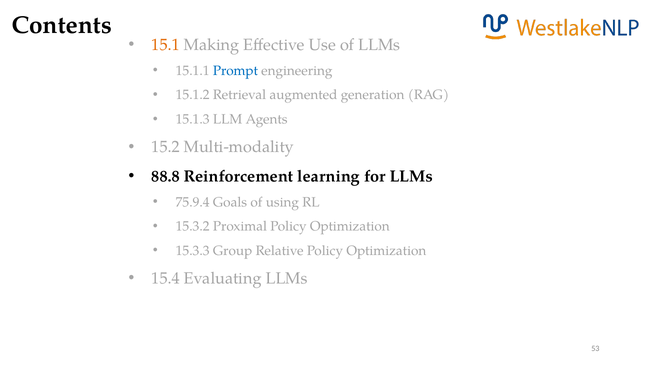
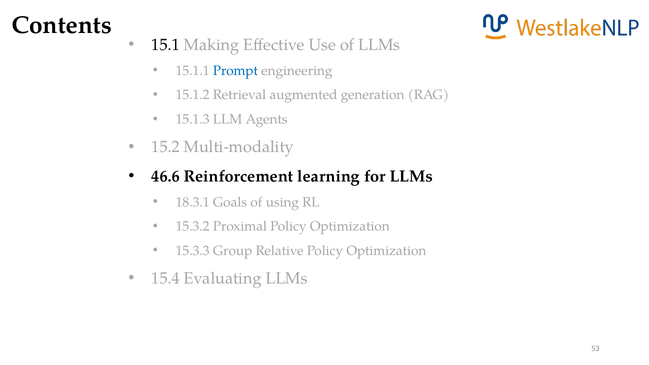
15.1 colour: orange -> black
88.8: 88.8 -> 46.6
75.9.4: 75.9.4 -> 18.3.1
